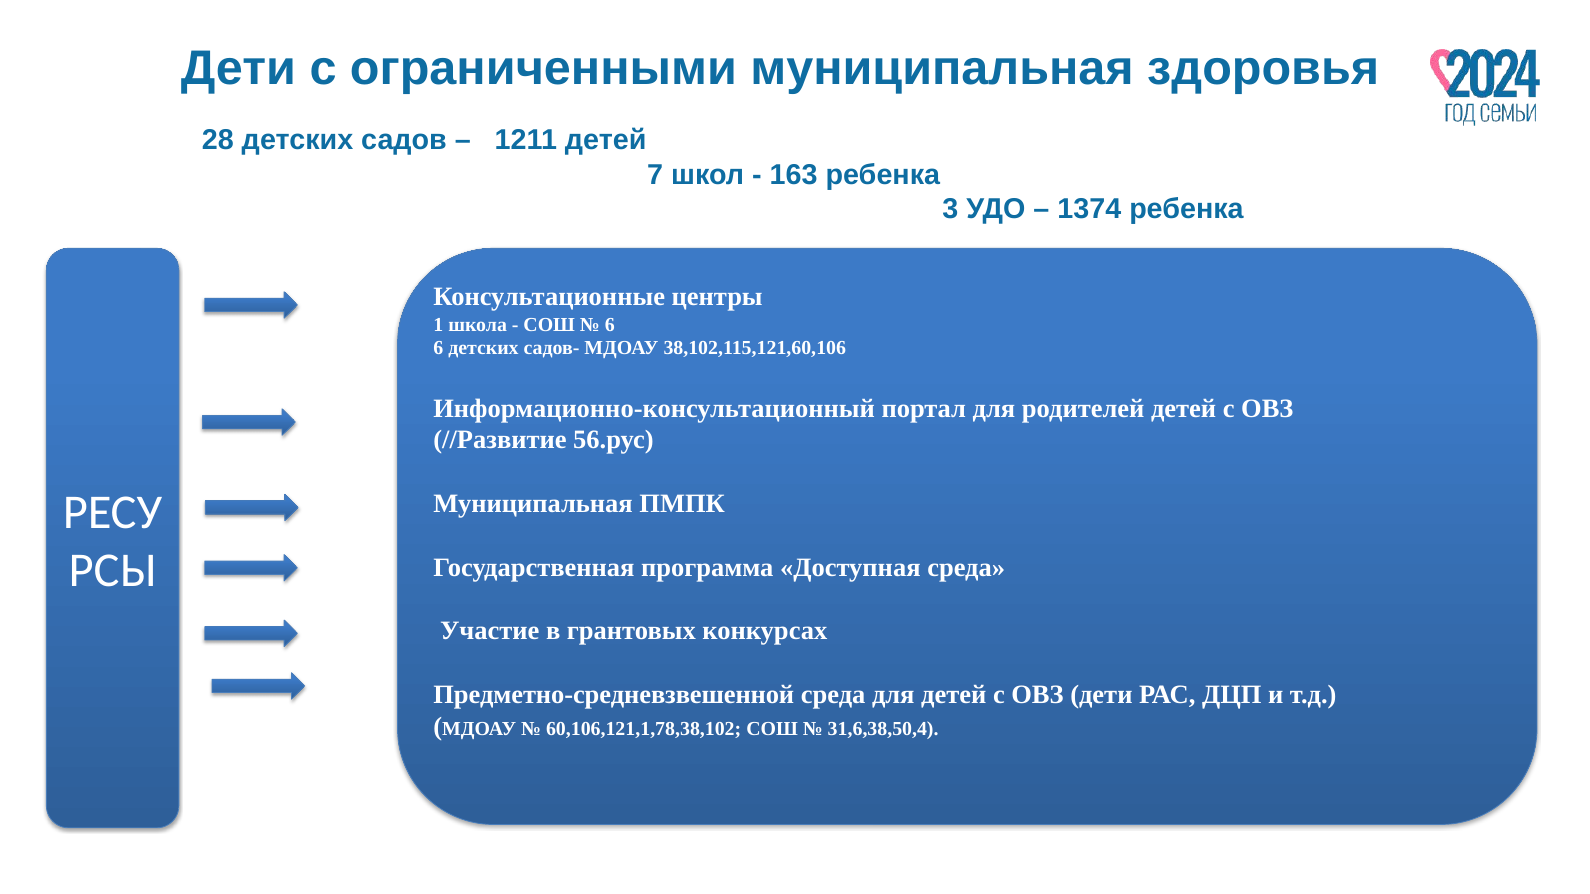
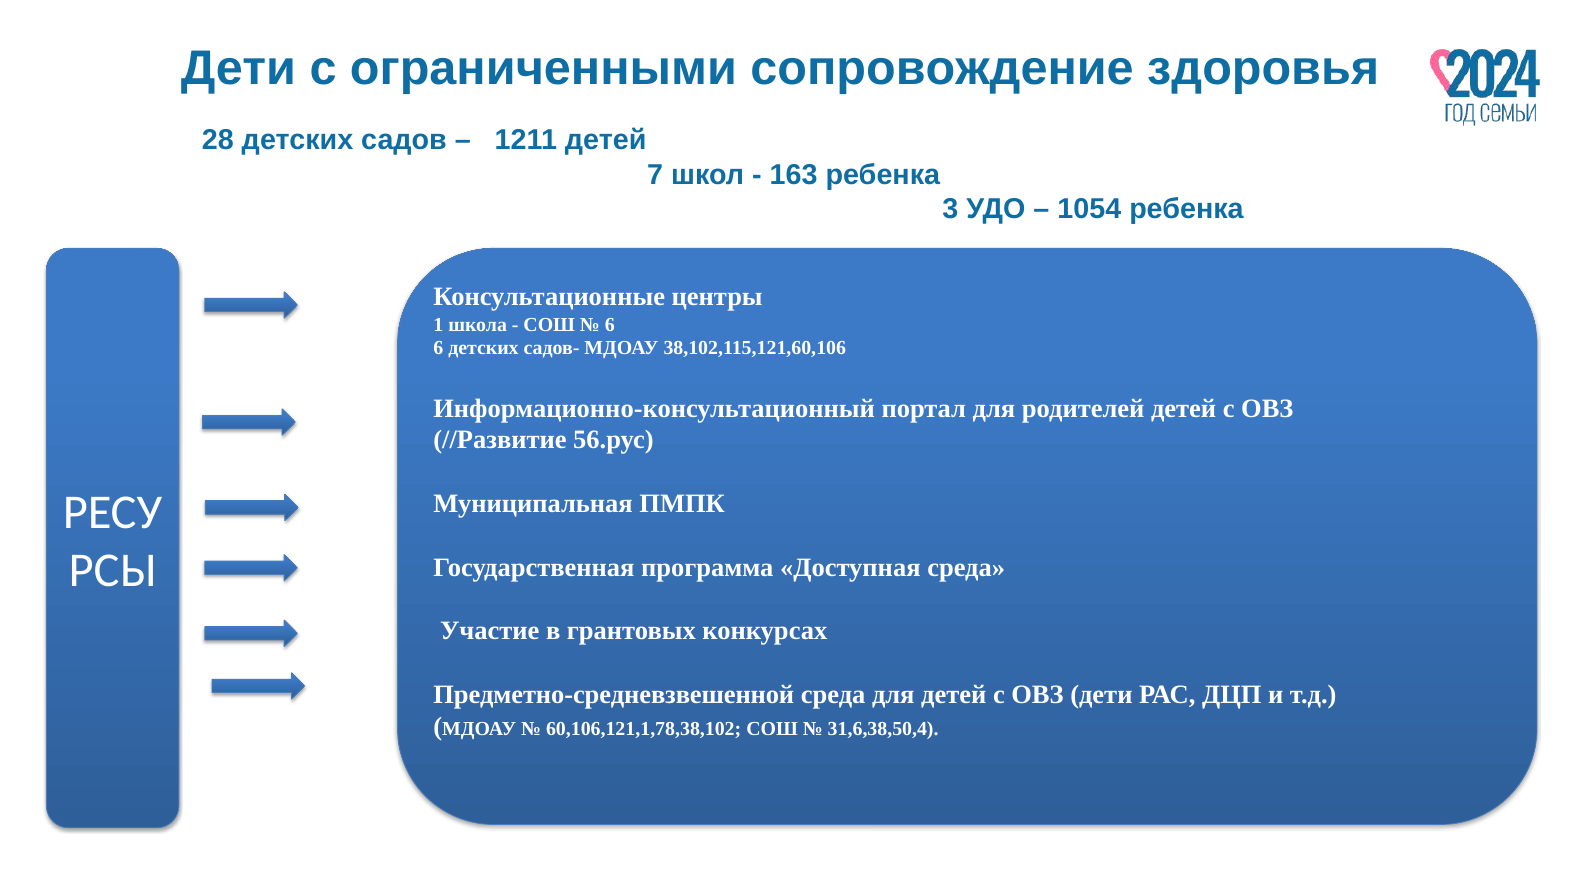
ограниченными муниципальная: муниципальная -> сопровождение
1374: 1374 -> 1054
